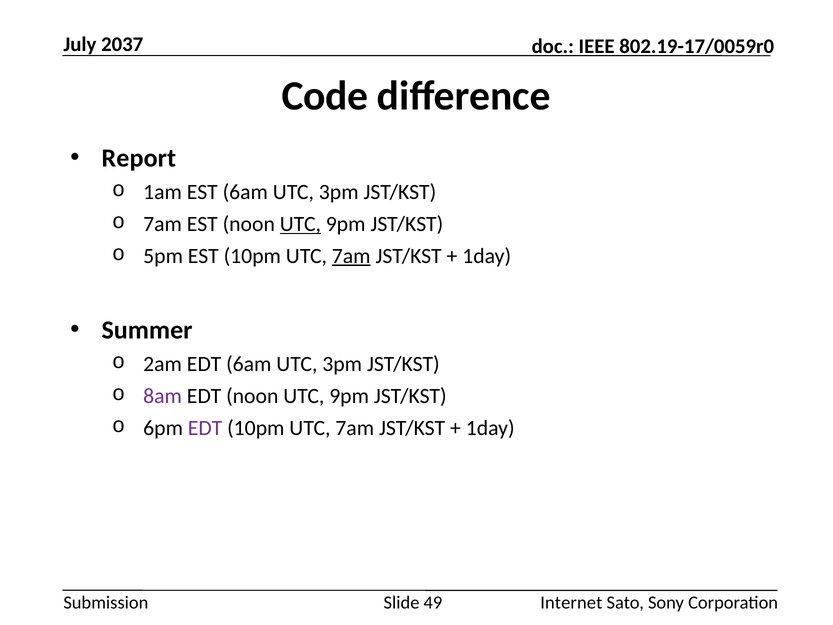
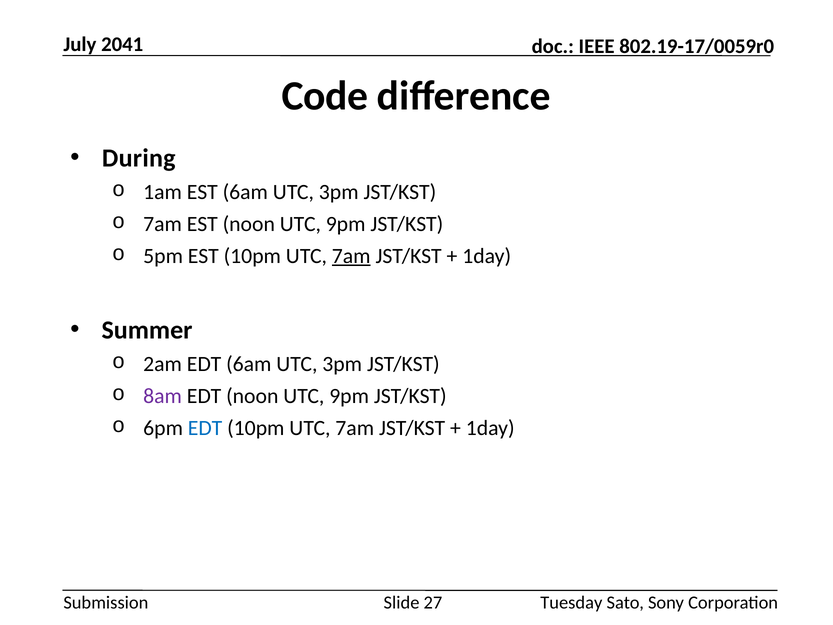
2037: 2037 -> 2041
Report: Report -> During
UTC at (300, 224) underline: present -> none
EDT at (205, 428) colour: purple -> blue
49: 49 -> 27
Internet: Internet -> Tuesday
